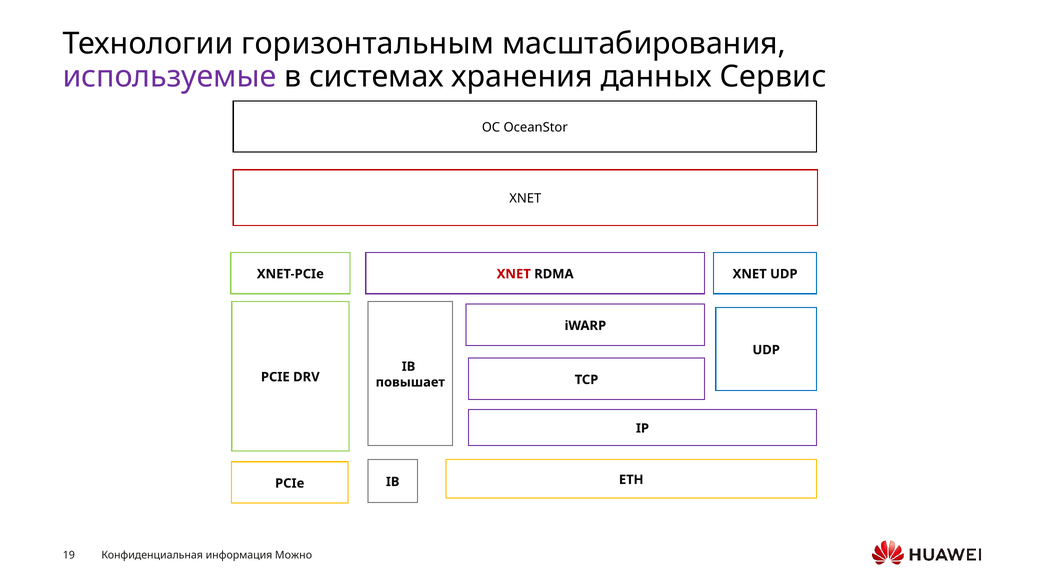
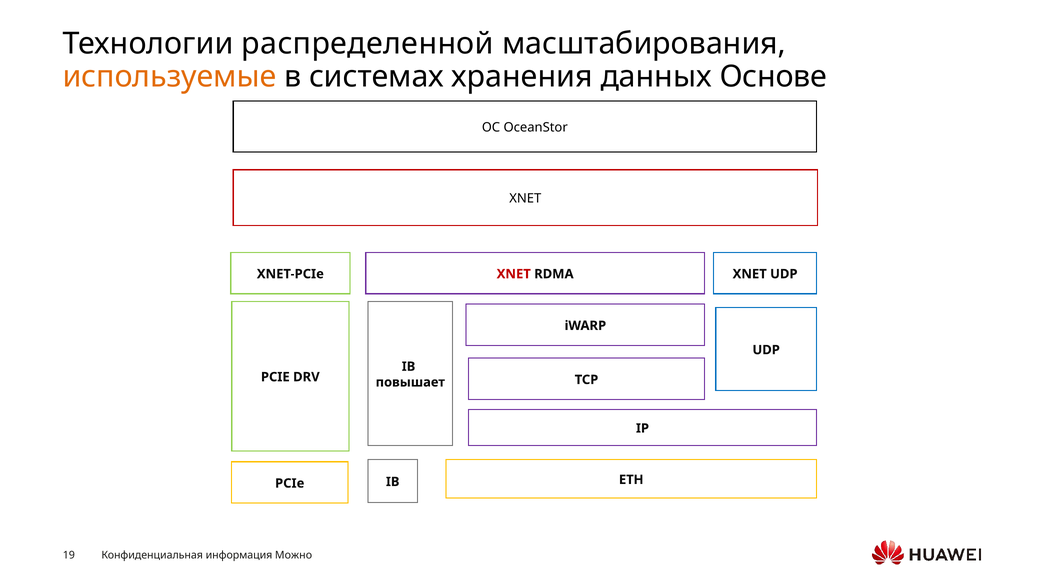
горизонтальным: горизонтальным -> распределенной
используемые colour: purple -> orange
Сервис: Сервис -> Основе
